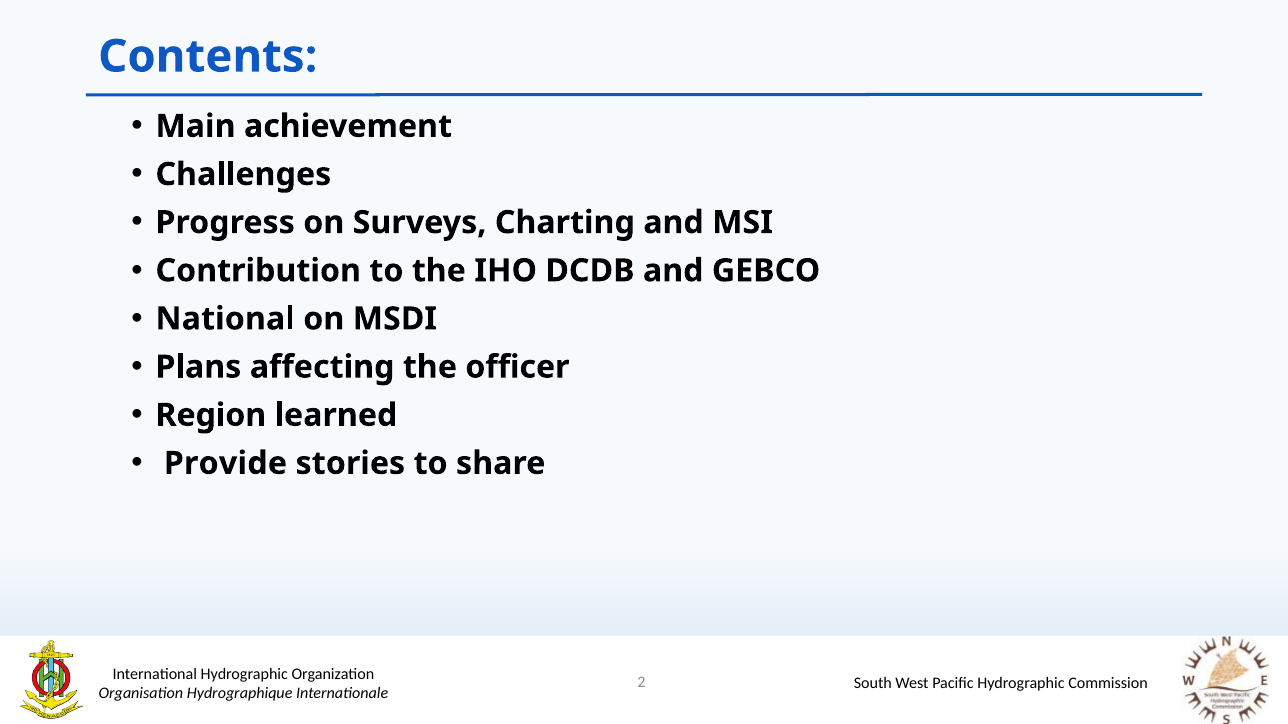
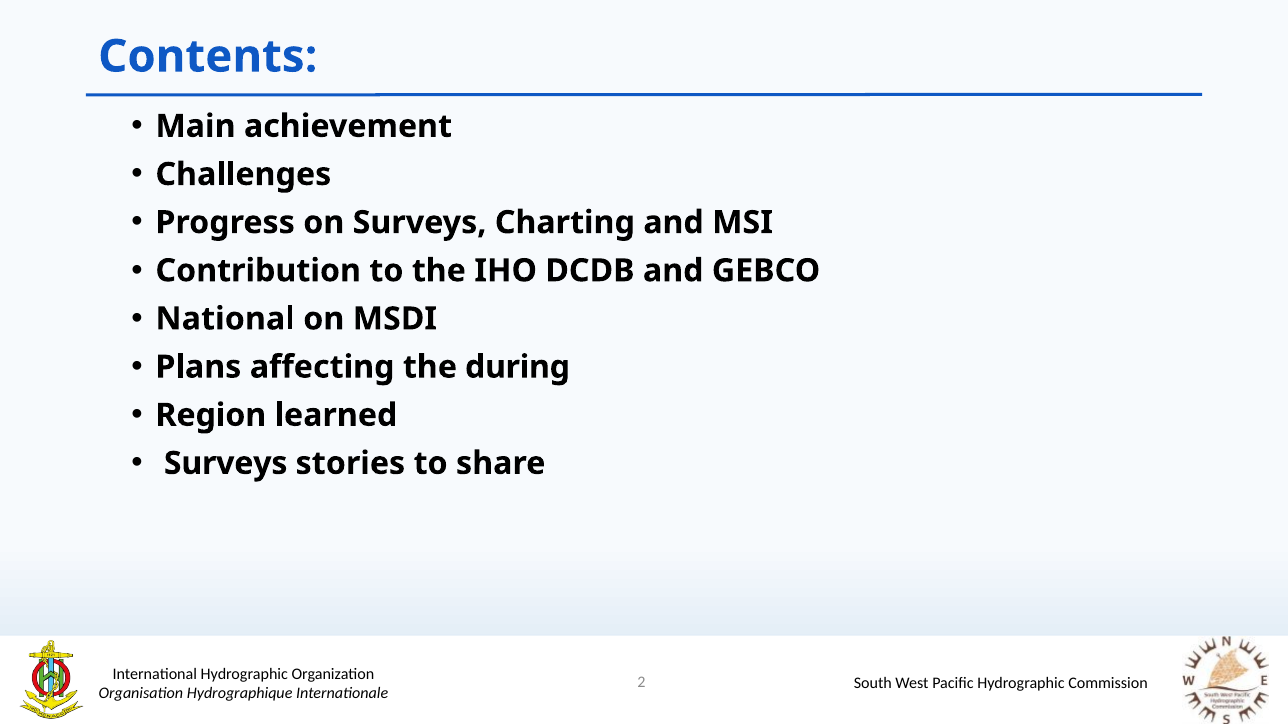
officer: officer -> during
Provide at (225, 464): Provide -> Surveys
